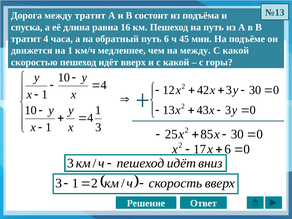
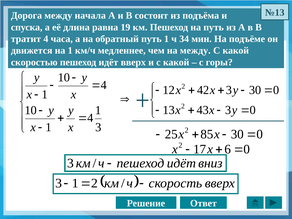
между тратит: тратит -> начала
16: 16 -> 19
путь 6: 6 -> 1
45: 45 -> 34
